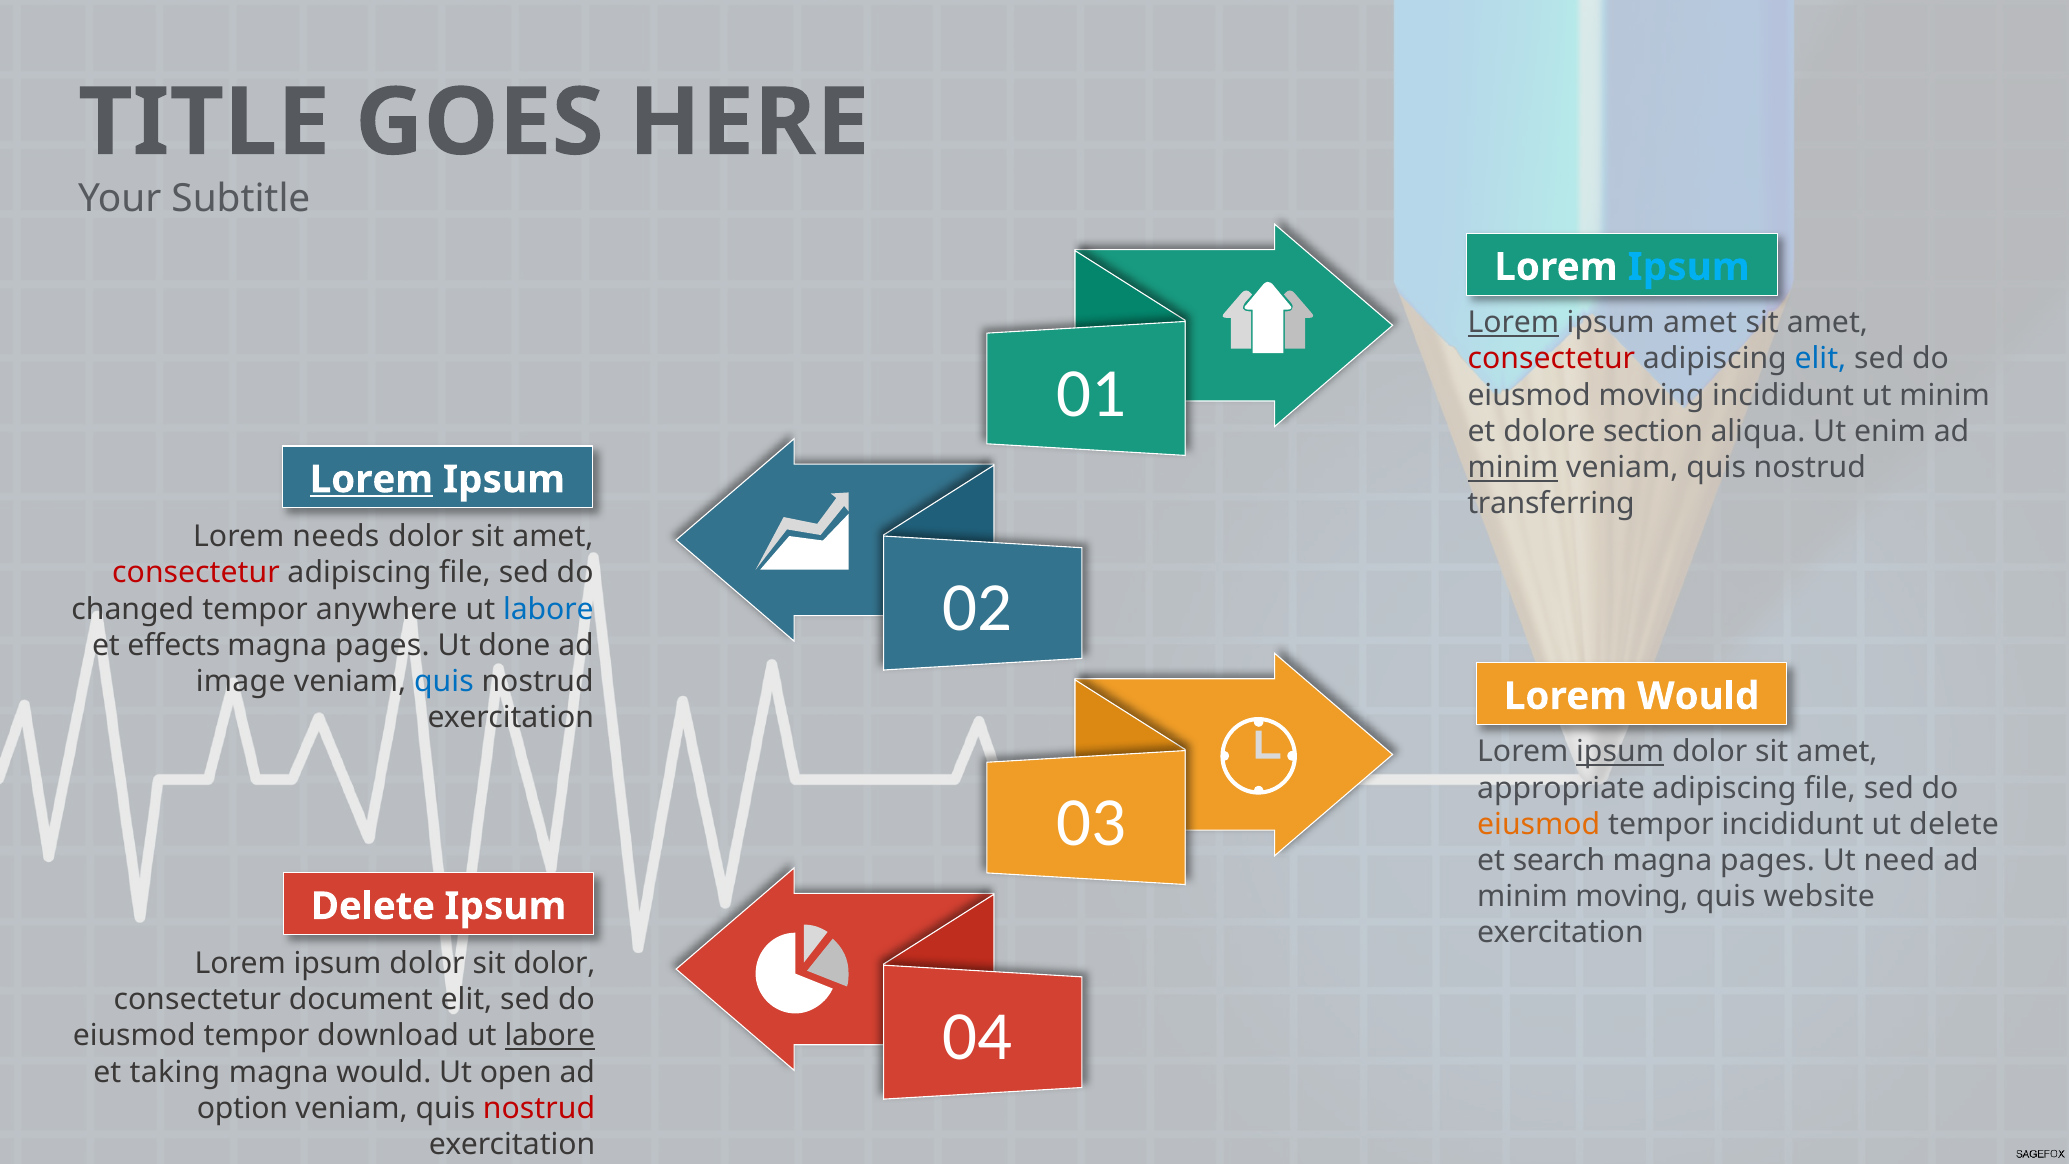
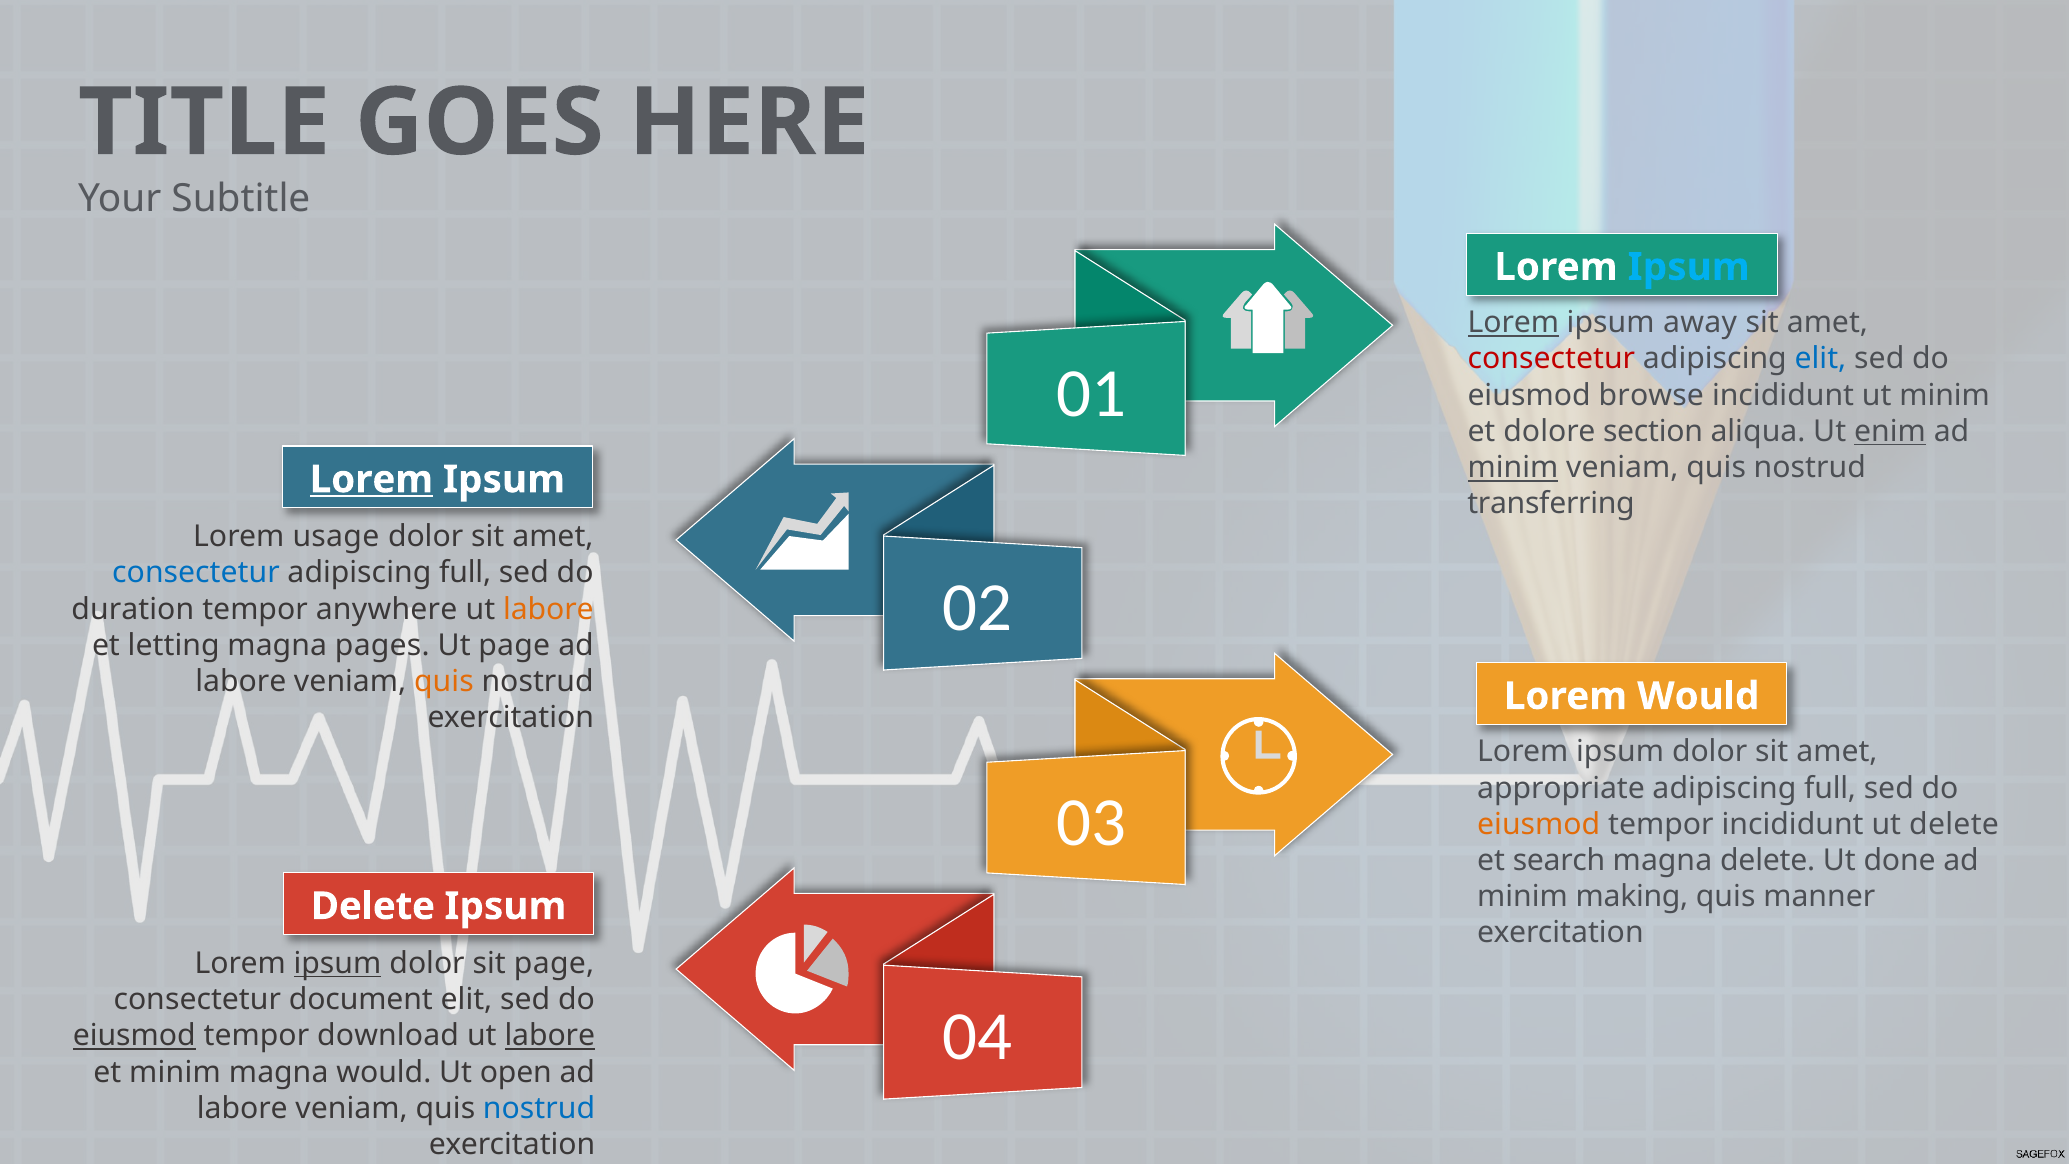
ipsum amet: amet -> away
eiusmod moving: moving -> browse
enim underline: none -> present
needs: needs -> usage
consectetur at (196, 573) colour: red -> blue
file at (465, 573): file -> full
changed: changed -> duration
labore at (548, 609) colour: blue -> orange
effects: effects -> letting
Ut done: done -> page
image at (241, 682): image -> labore
quis at (444, 682) colour: blue -> orange
ipsum at (1620, 752) underline: present -> none
file at (1830, 788): file -> full
pages at (1767, 860): pages -> delete
need: need -> done
minim moving: moving -> making
website: website -> manner
ipsum at (337, 963) underline: none -> present
sit dolor: dolor -> page
eiusmod at (134, 1036) underline: none -> present
et taking: taking -> minim
option at (242, 1108): option -> labore
nostrud at (539, 1108) colour: red -> blue
